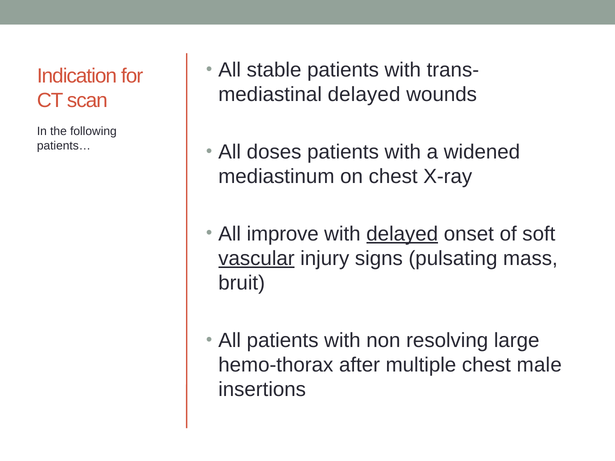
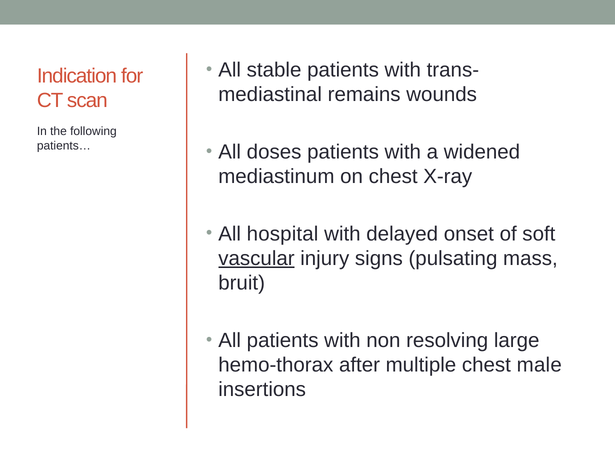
delayed at (364, 95): delayed -> remains
improve: improve -> hospital
delayed at (402, 234) underline: present -> none
